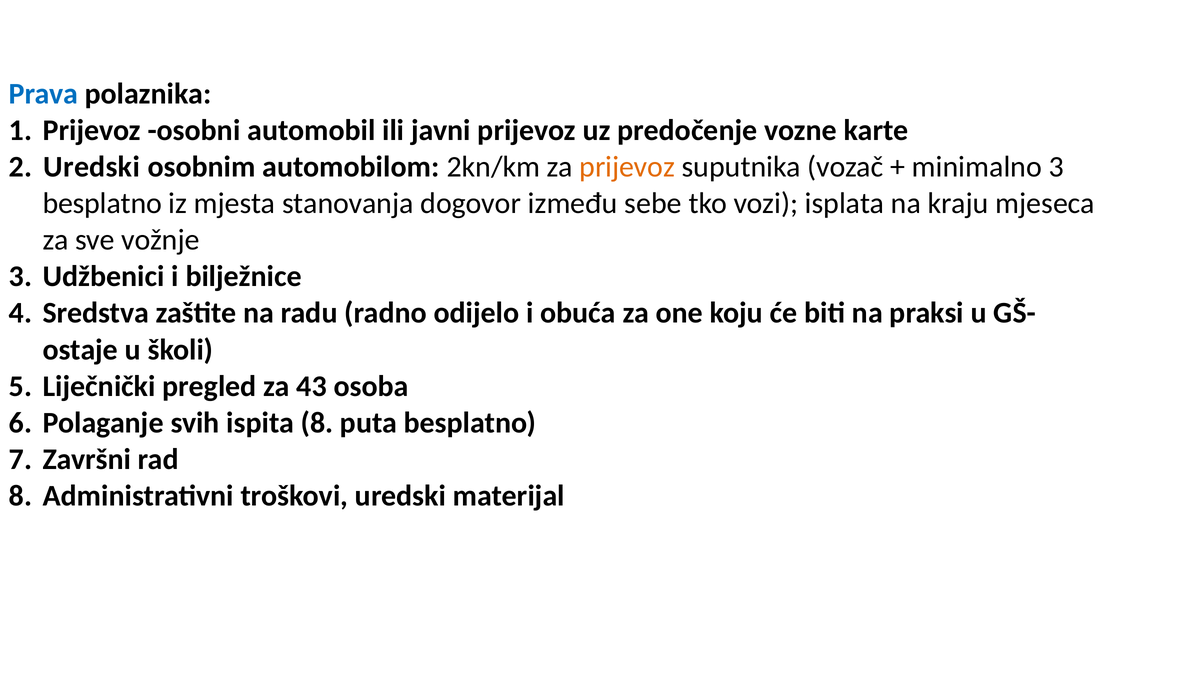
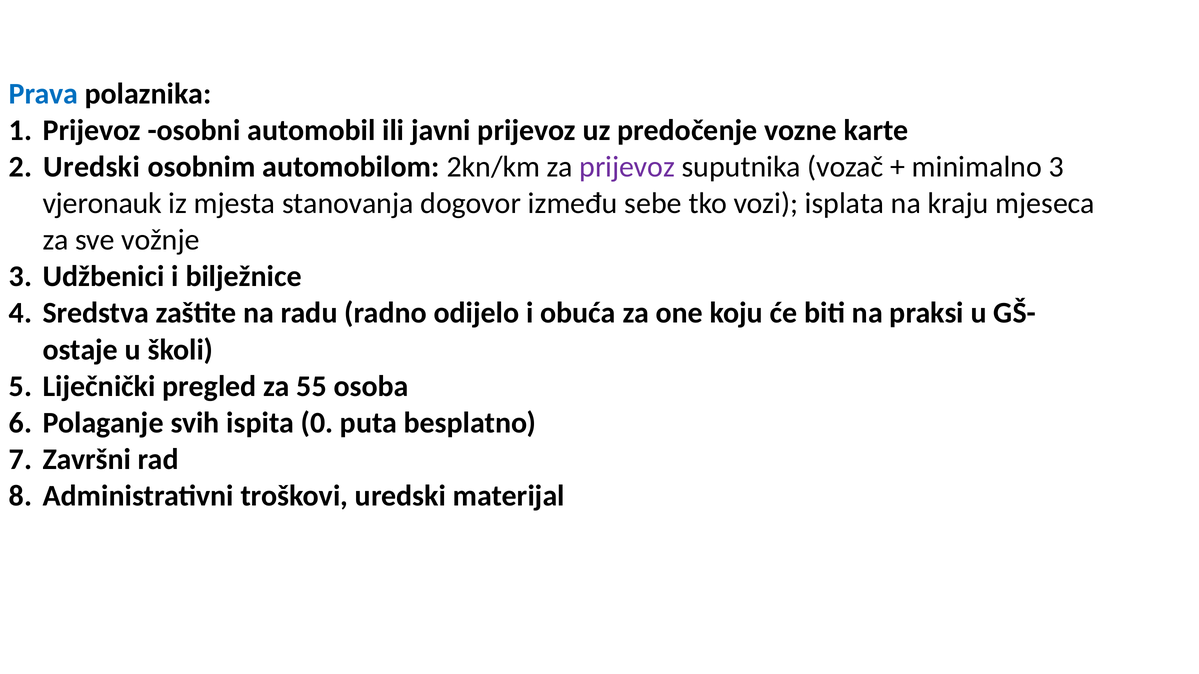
prijevoz at (627, 167) colour: orange -> purple
besplatno at (102, 204): besplatno -> vjeronauk
43: 43 -> 55
ispita 8: 8 -> 0
